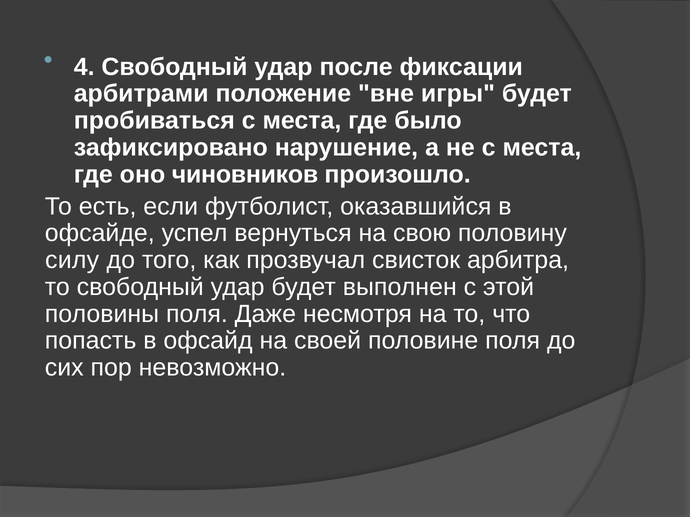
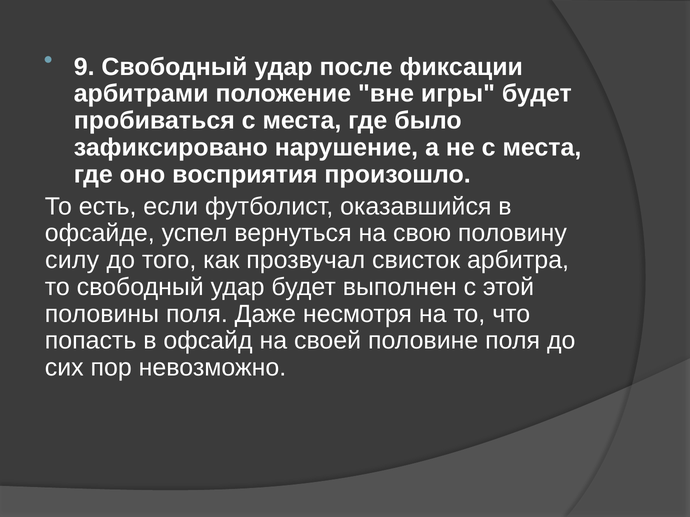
4: 4 -> 9
чиновников: чиновников -> восприятия
